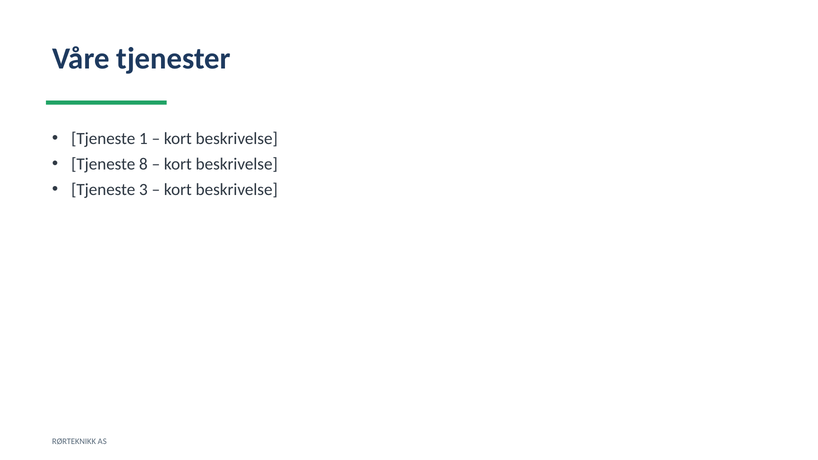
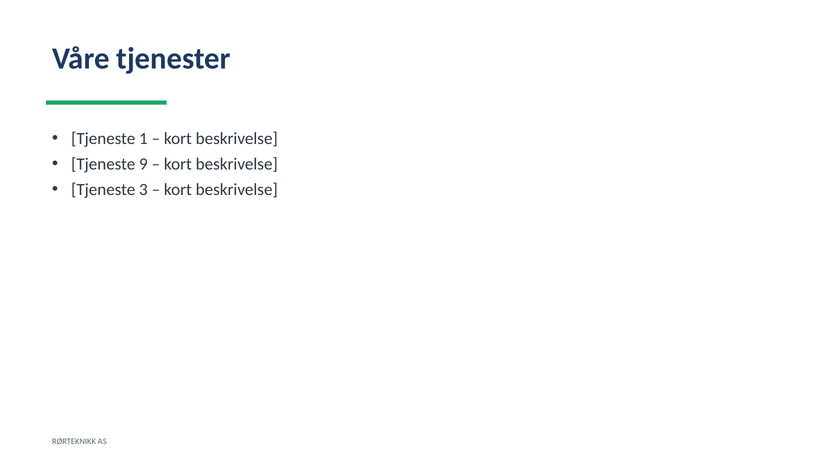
8: 8 -> 9
